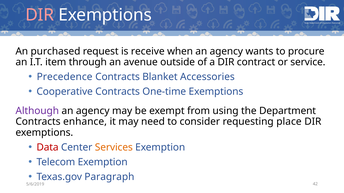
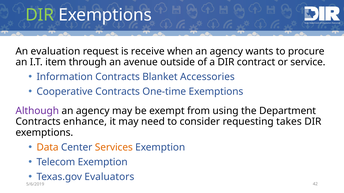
DIR at (40, 15) colour: pink -> light green
purchased: purchased -> evaluation
Precedence: Precedence -> Information
place: place -> takes
Data colour: red -> orange
Paragraph: Paragraph -> Evaluators
